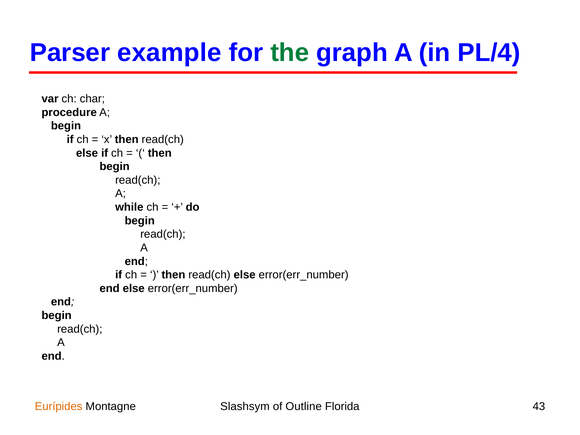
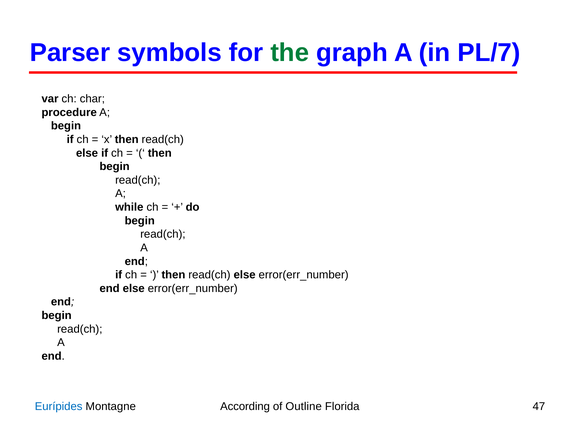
example: example -> symbols
PL/4: PL/4 -> PL/7
Eurípides colour: orange -> blue
Slashsym: Slashsym -> According
43: 43 -> 47
